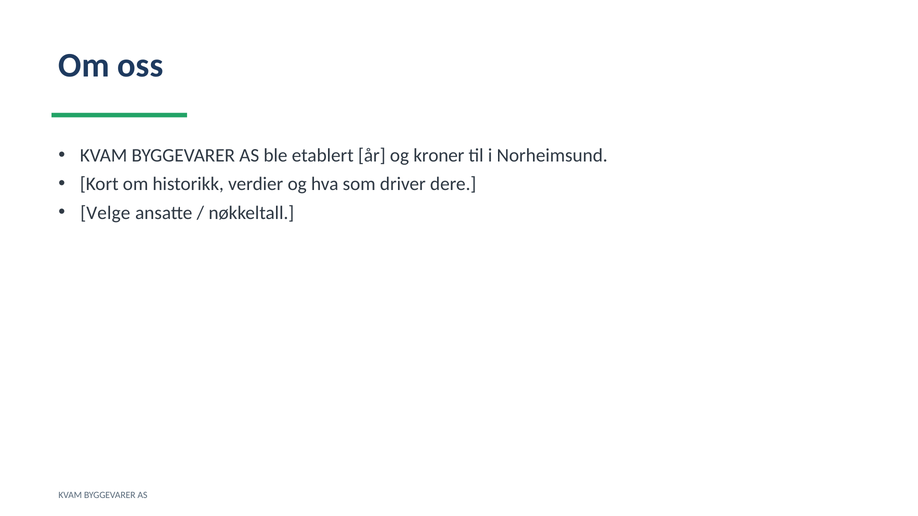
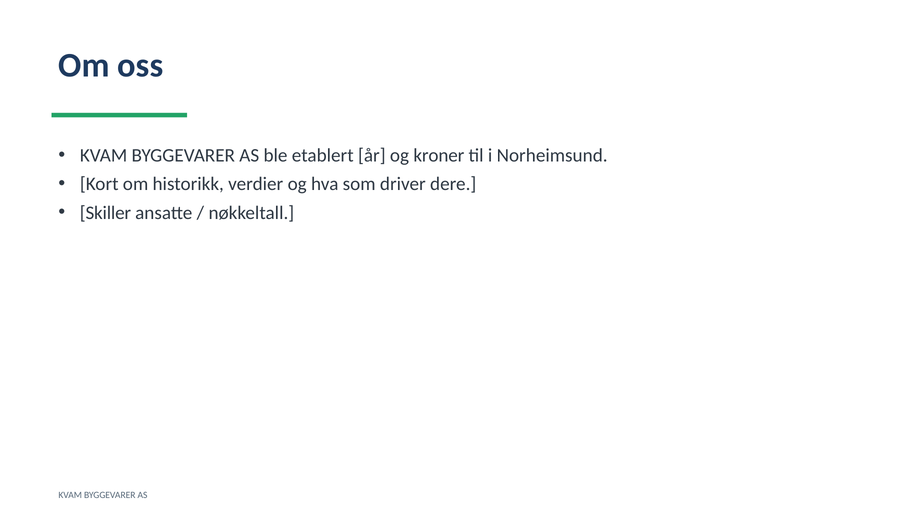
Velge: Velge -> Skiller
